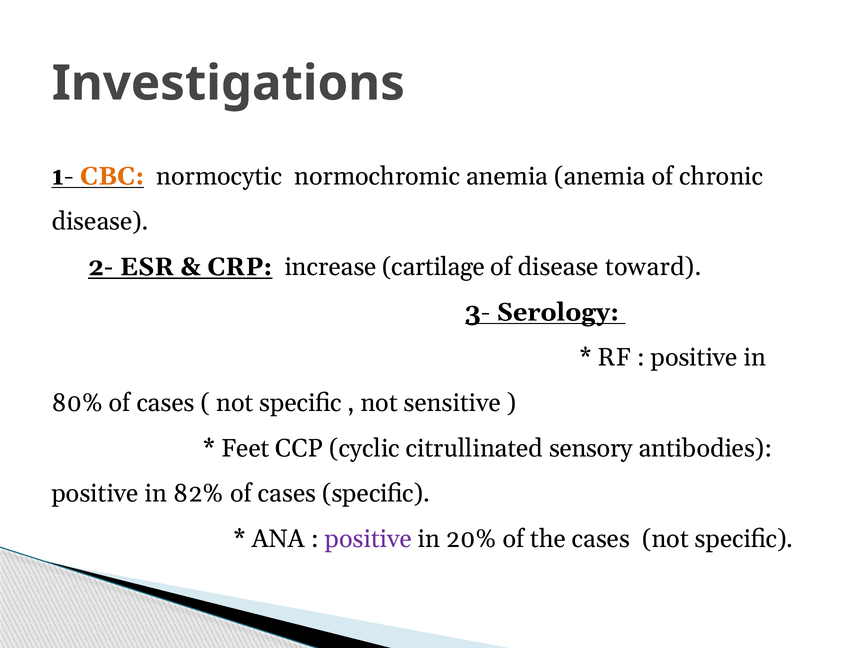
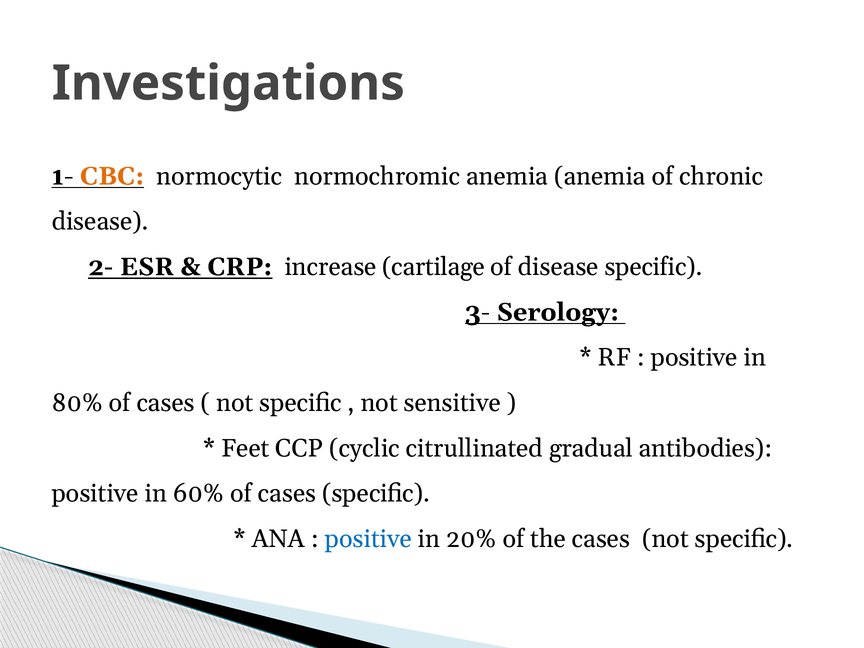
disease toward: toward -> specific
sensory: sensory -> gradual
82%: 82% -> 60%
positive at (368, 539) colour: purple -> blue
